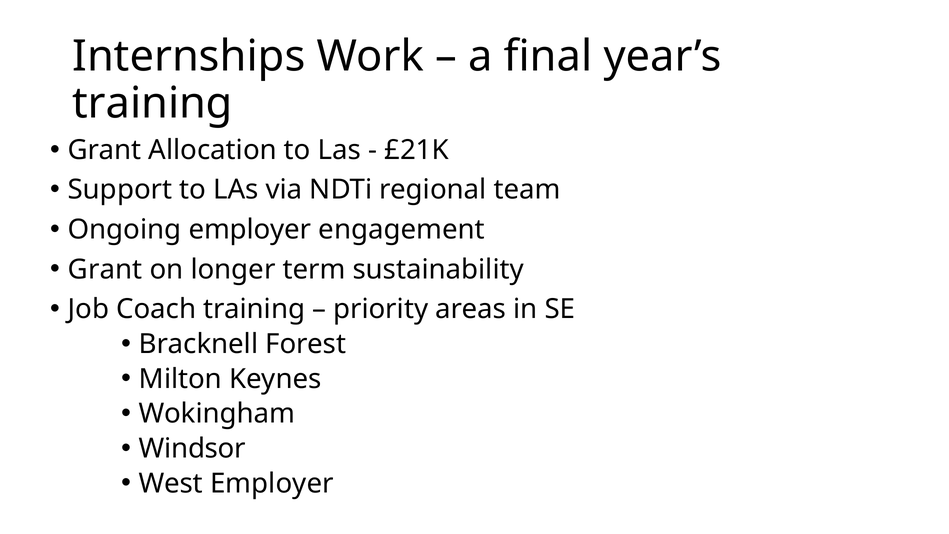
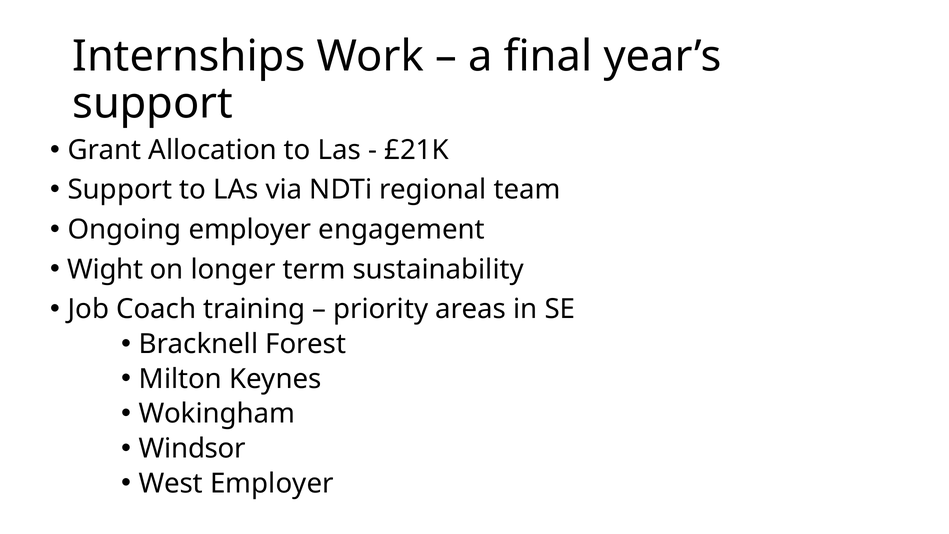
training at (153, 103): training -> support
Grant at (105, 269): Grant -> Wight
